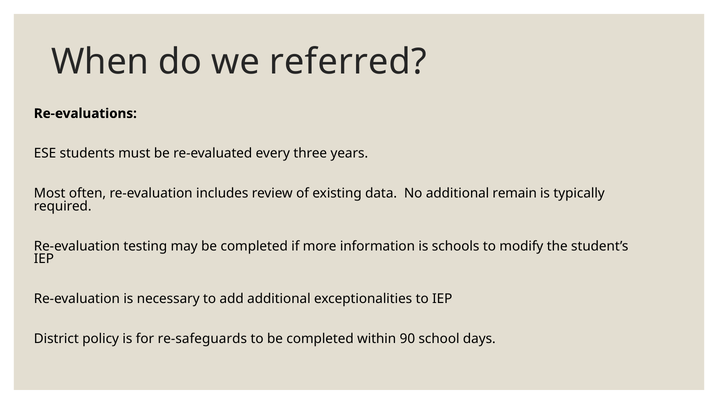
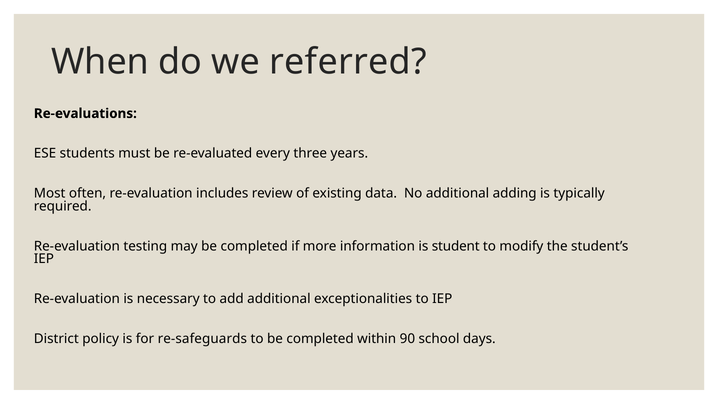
remain: remain -> adding
schools: schools -> student
